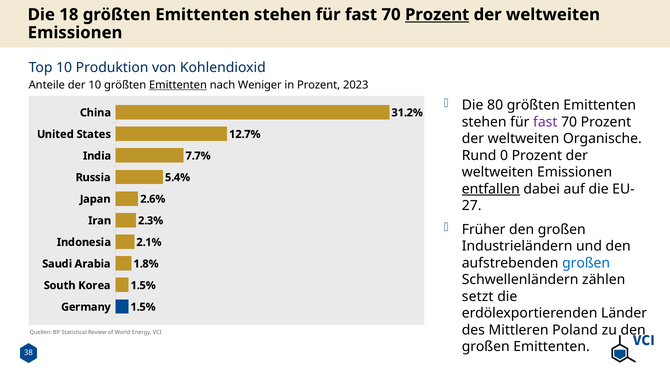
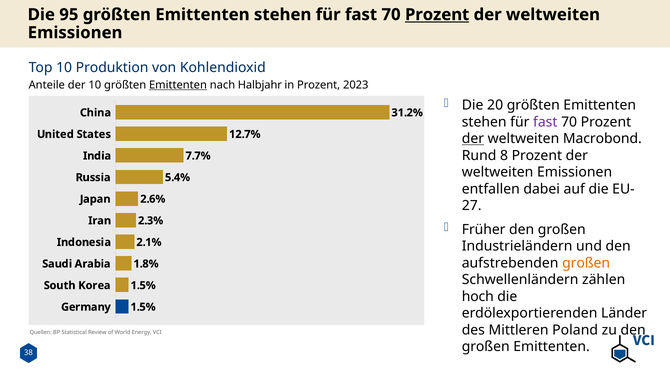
18: 18 -> 95
Weniger: Weniger -> Halbjahr
80: 80 -> 20
der at (473, 139) underline: none -> present
Organische: Organische -> Macrobond
0: 0 -> 8
entfallen underline: present -> none
großen at (586, 263) colour: blue -> orange
setzt: setzt -> hoch
